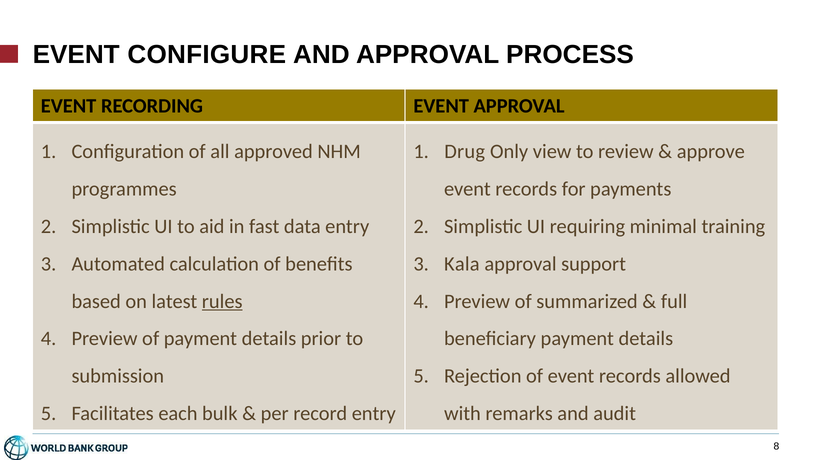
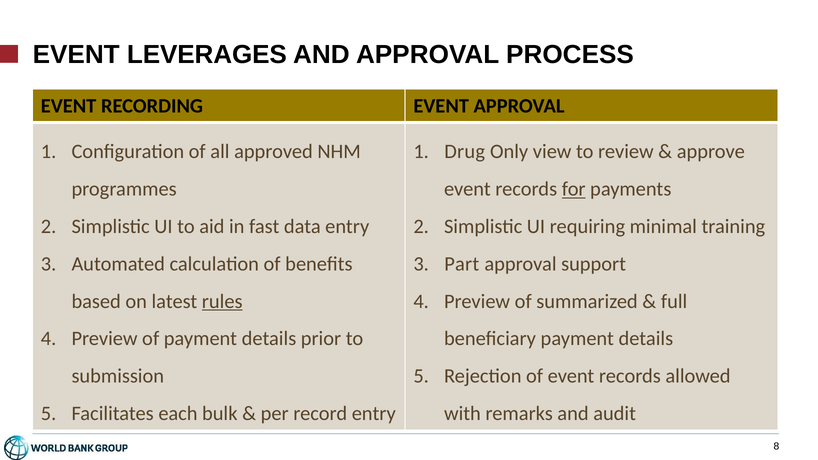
CONFIGURE: CONFIGURE -> LEVERAGES
for underline: none -> present
Kala: Kala -> Part
